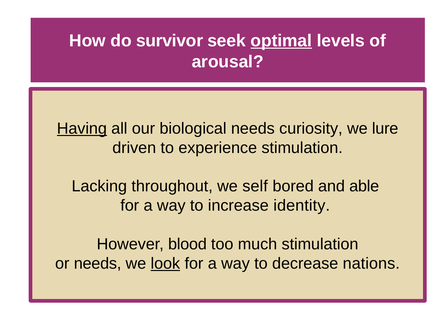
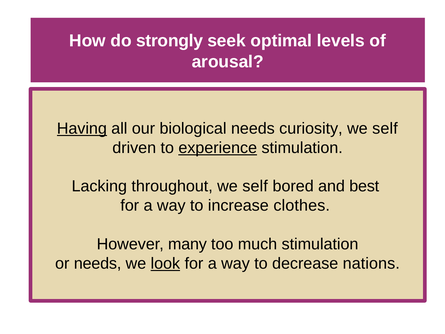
survivor: survivor -> strongly
optimal underline: present -> none
lure at (385, 128): lure -> self
experience underline: none -> present
able: able -> best
identity: identity -> clothes
blood: blood -> many
